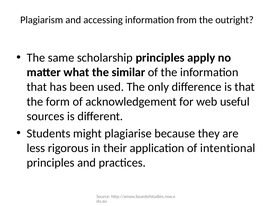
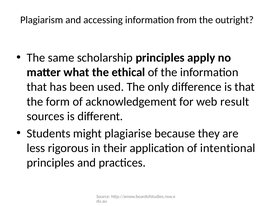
similar: similar -> ethical
useful: useful -> result
